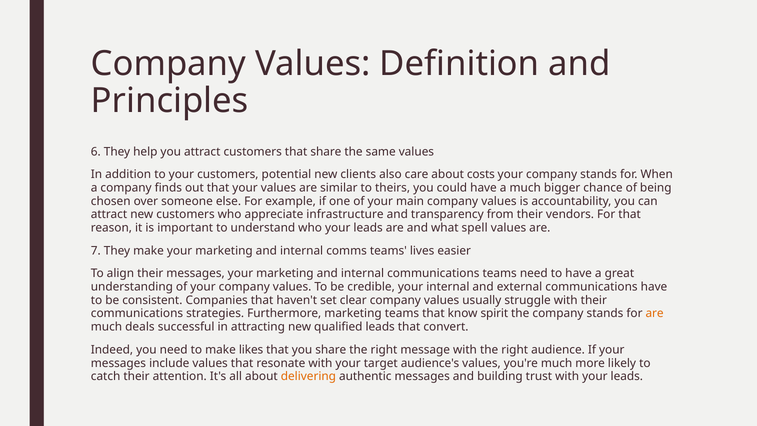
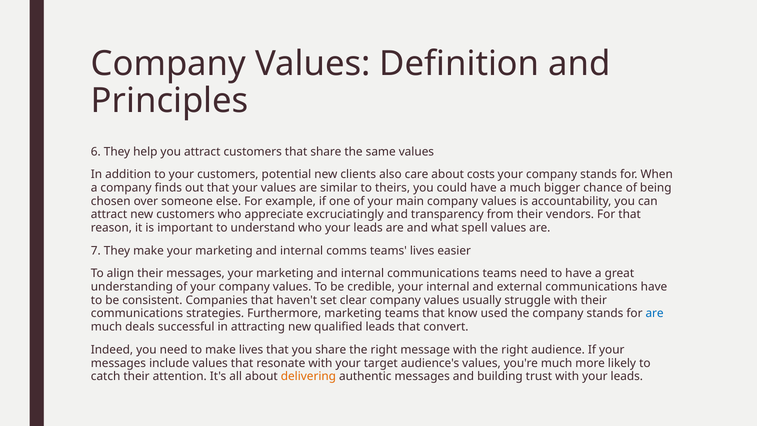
infrastructure: infrastructure -> excruciatingly
spirit: spirit -> used
are at (655, 313) colour: orange -> blue
make likes: likes -> lives
